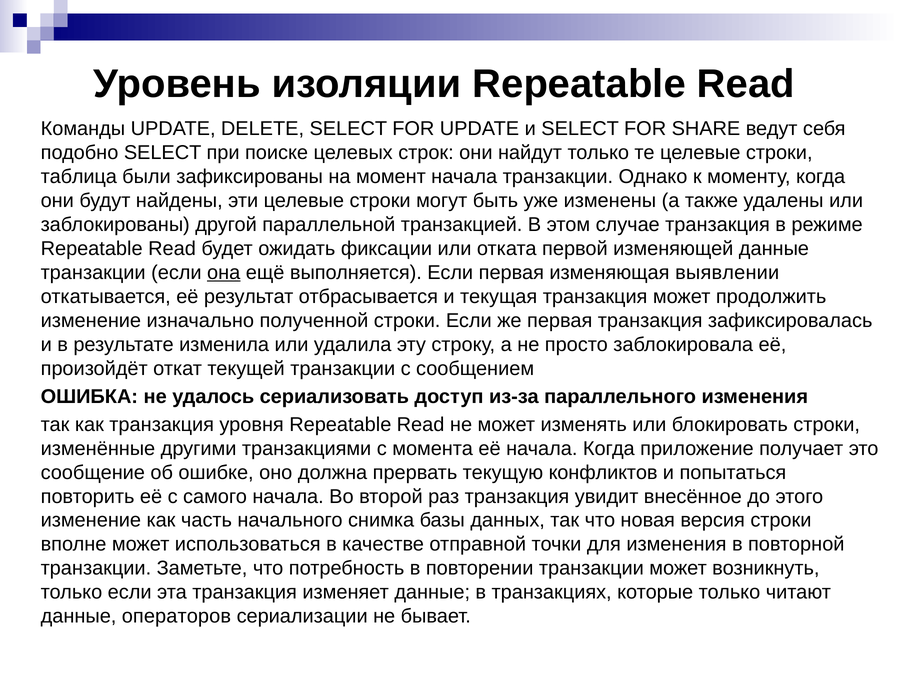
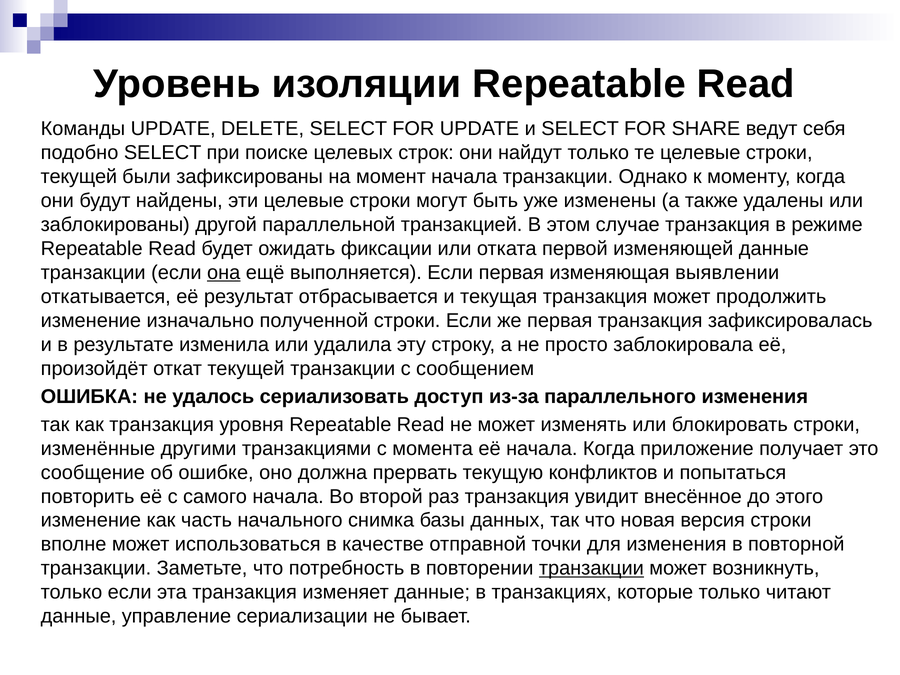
таблица at (79, 177): таблица -> текущей
транзакции at (591, 568) underline: none -> present
операторов: операторов -> управление
